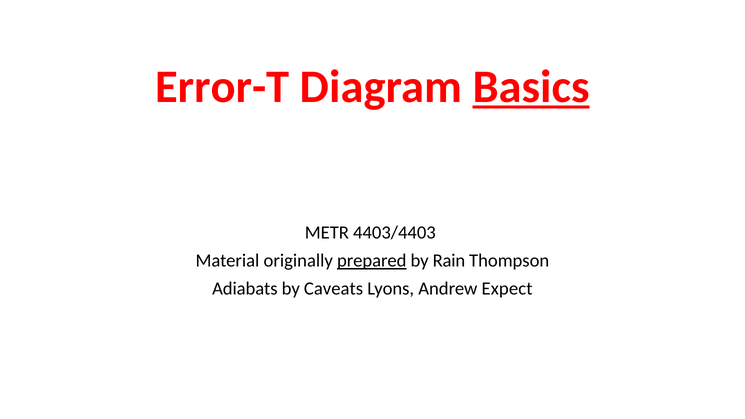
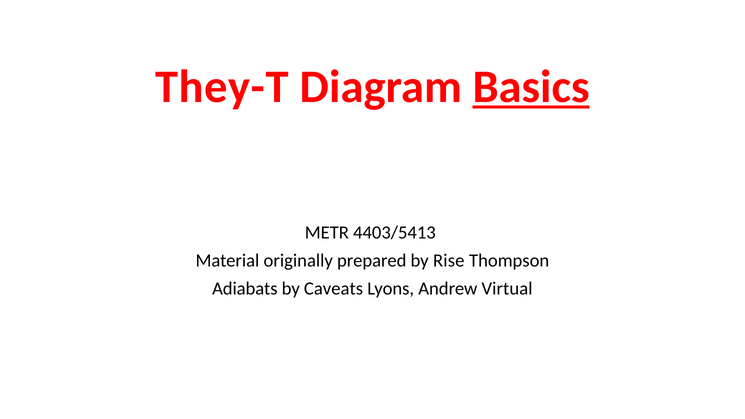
Error-T: Error-T -> They-T
4403/4403: 4403/4403 -> 4403/5413
prepared underline: present -> none
Rain: Rain -> Rise
Expect: Expect -> Virtual
